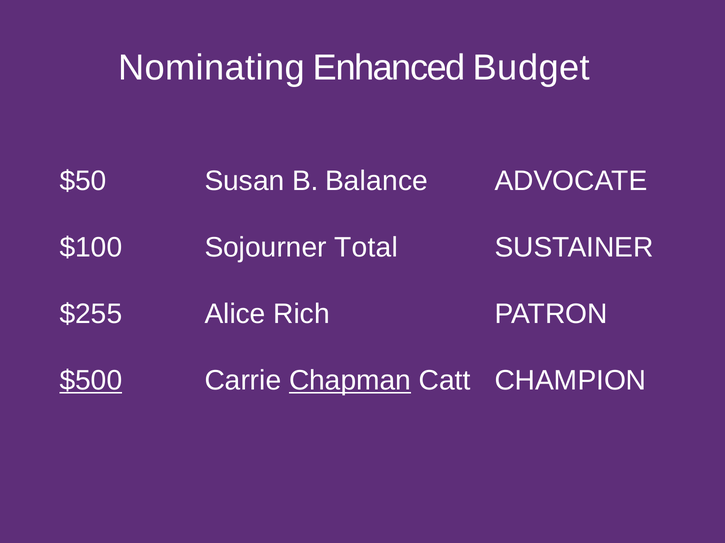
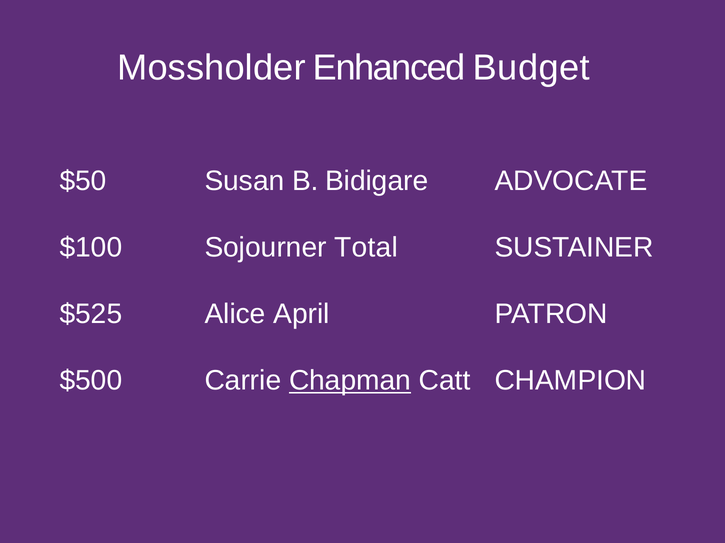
Nominating: Nominating -> Mossholder
Balance: Balance -> Bidigare
$255: $255 -> $525
Rich: Rich -> April
$500 underline: present -> none
